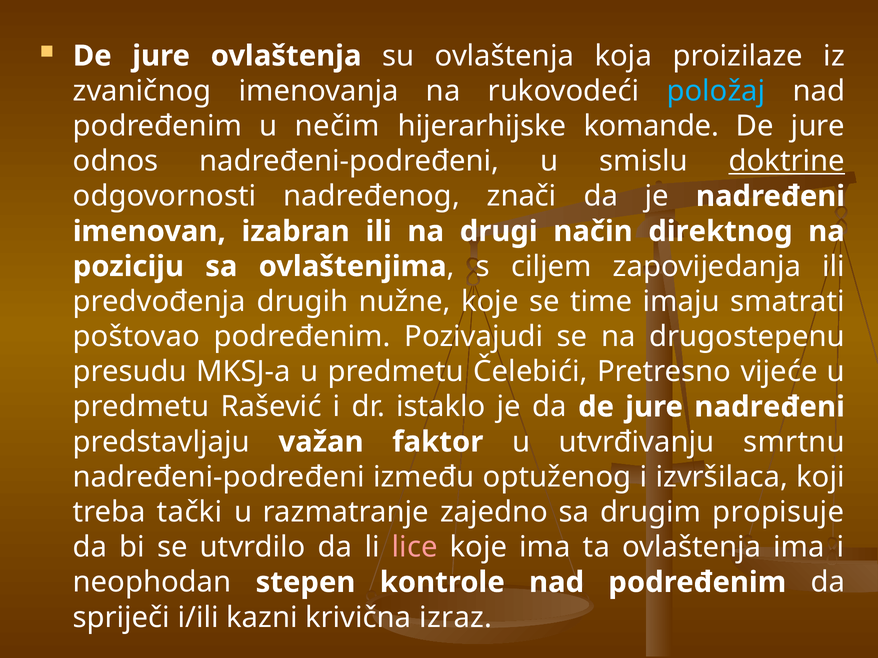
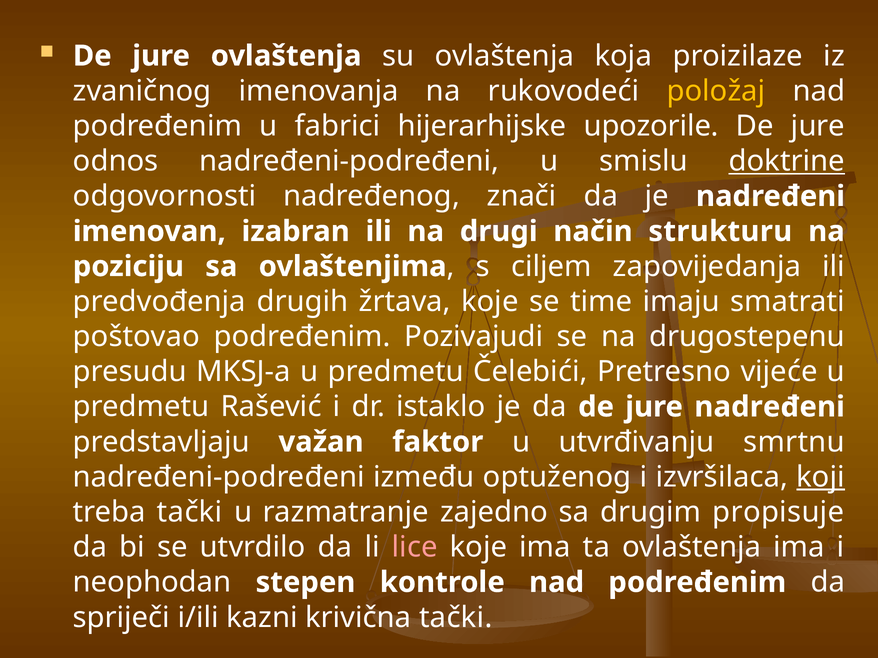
položaj colour: light blue -> yellow
nečim: nečim -> fabrici
komande: komande -> upozorile
direktnog: direktnog -> strukturu
nužne: nužne -> žrtava
koji underline: none -> present
krivična izraz: izraz -> tački
